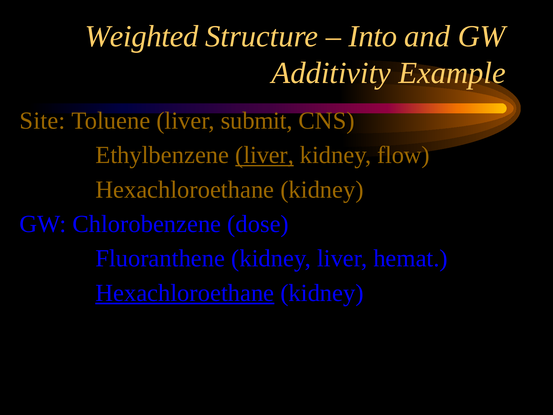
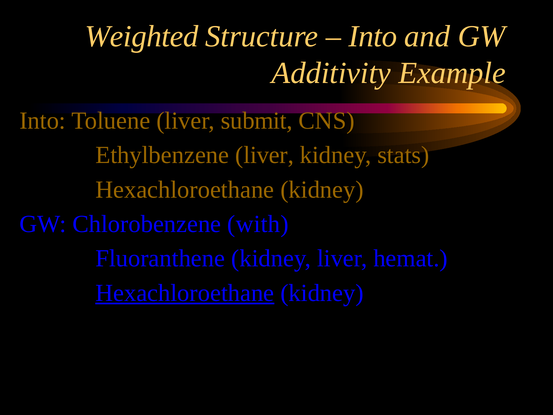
Site at (42, 121): Site -> Into
liver at (265, 155) underline: present -> none
flow: flow -> stats
dose: dose -> with
